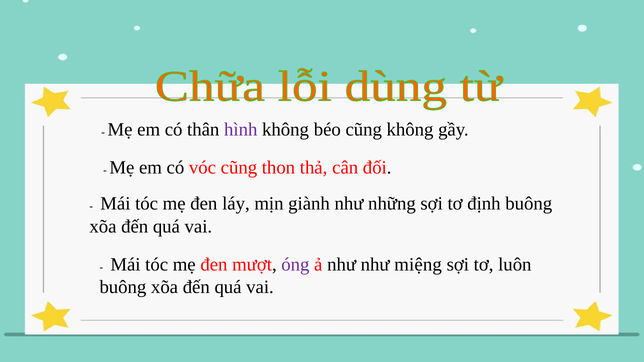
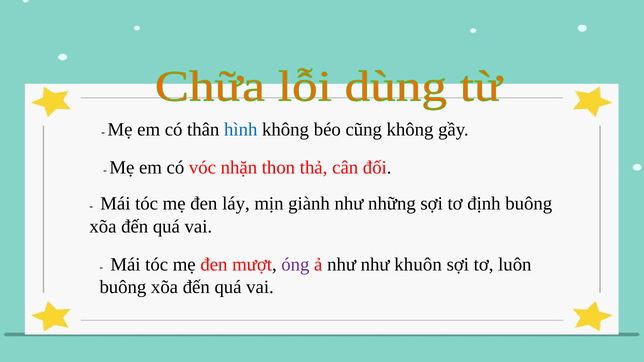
hình colour: purple -> blue
vóc cũng: cũng -> nhặn
miệng: miệng -> khuôn
